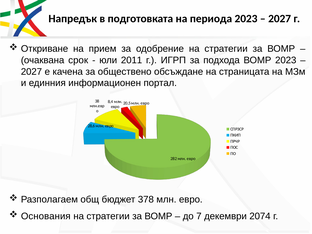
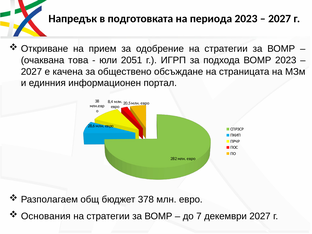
срок: срок -> това
2011: 2011 -> 2051
декември 2074: 2074 -> 2027
